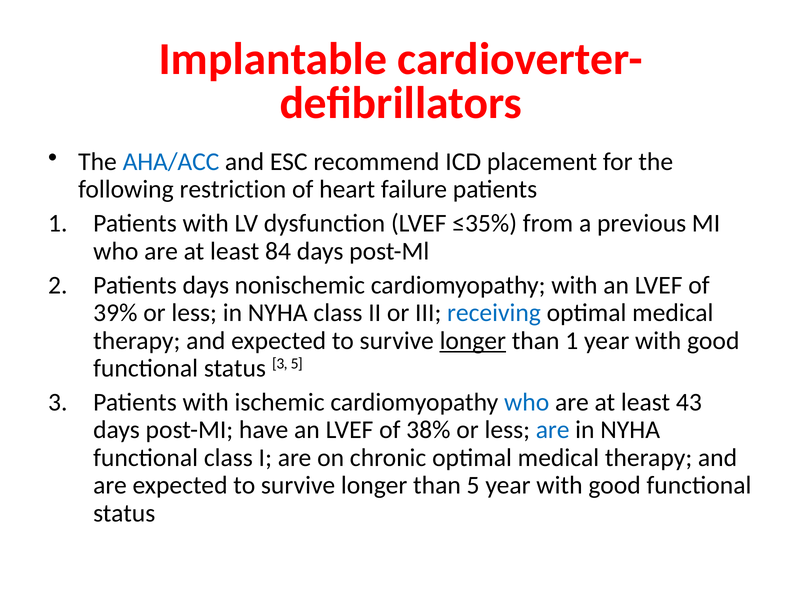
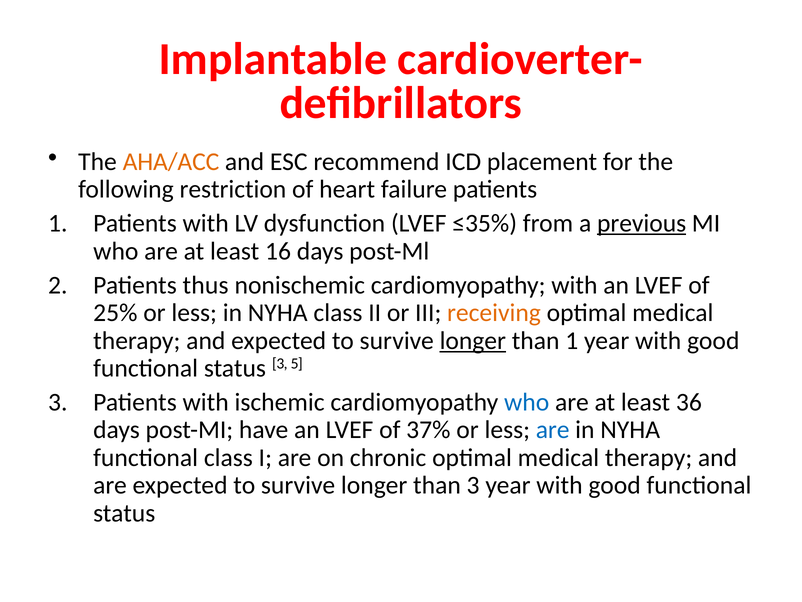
AHA/ACC colour: blue -> orange
previous underline: none -> present
84: 84 -> 16
Patients days: days -> thus
39%: 39% -> 25%
receiving colour: blue -> orange
43: 43 -> 36
38%: 38% -> 37%
than 5: 5 -> 3
